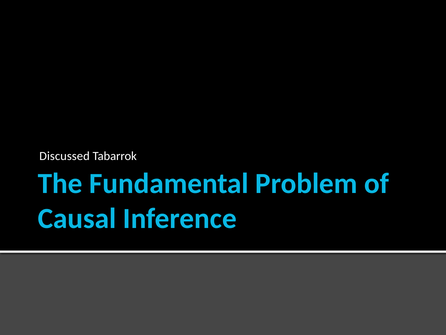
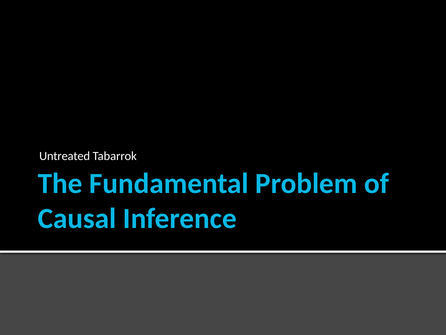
Discussed: Discussed -> Untreated
